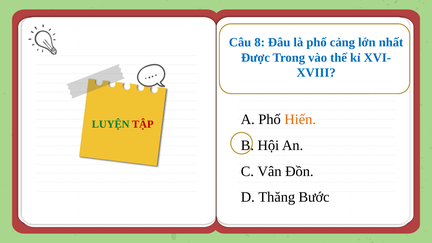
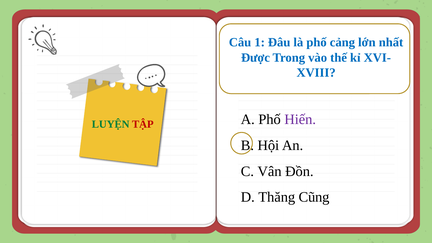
8: 8 -> 1
Hiến colour: orange -> purple
Bước: Bước -> Cũng
